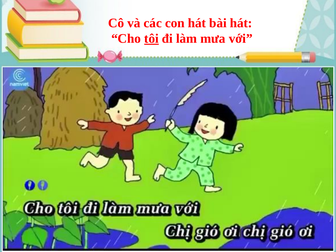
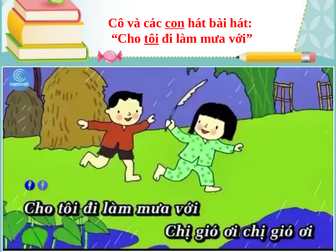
con underline: none -> present
